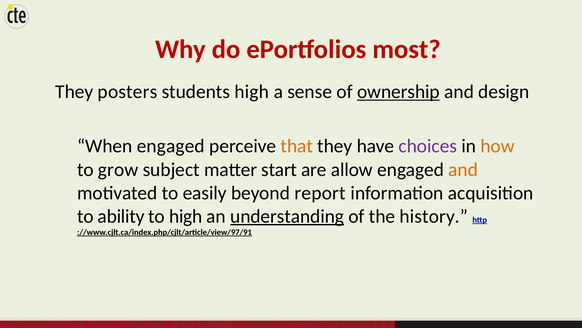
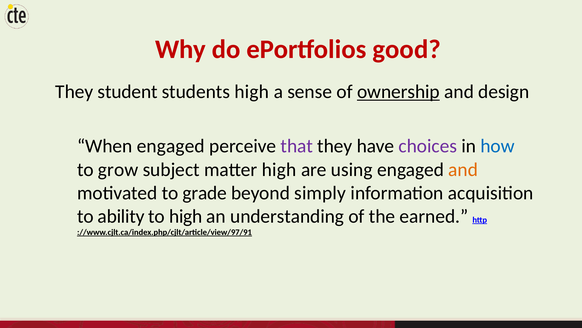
most: most -> good
posters: posters -> student
that colour: orange -> purple
how colour: orange -> blue
matter start: start -> high
allow: allow -> using
easily: easily -> grade
report: report -> simply
understanding underline: present -> none
history: history -> earned
